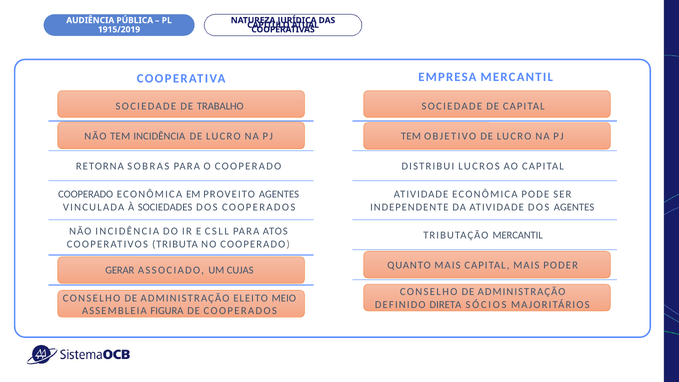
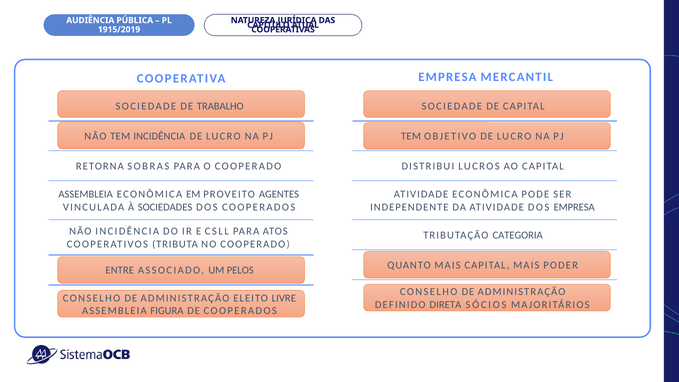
COOPERADO at (86, 194): COOPERADO -> ASSEMBLEIA
DOS AGENTES: AGENTES -> EMPRESA
TRIBUTAÇÃO MERCANTIL: MERCANTIL -> CATEGORIA
GERAR: GERAR -> ENTRE
CUJAS: CUJAS -> PELOS
MEIO: MEIO -> LIVRE
